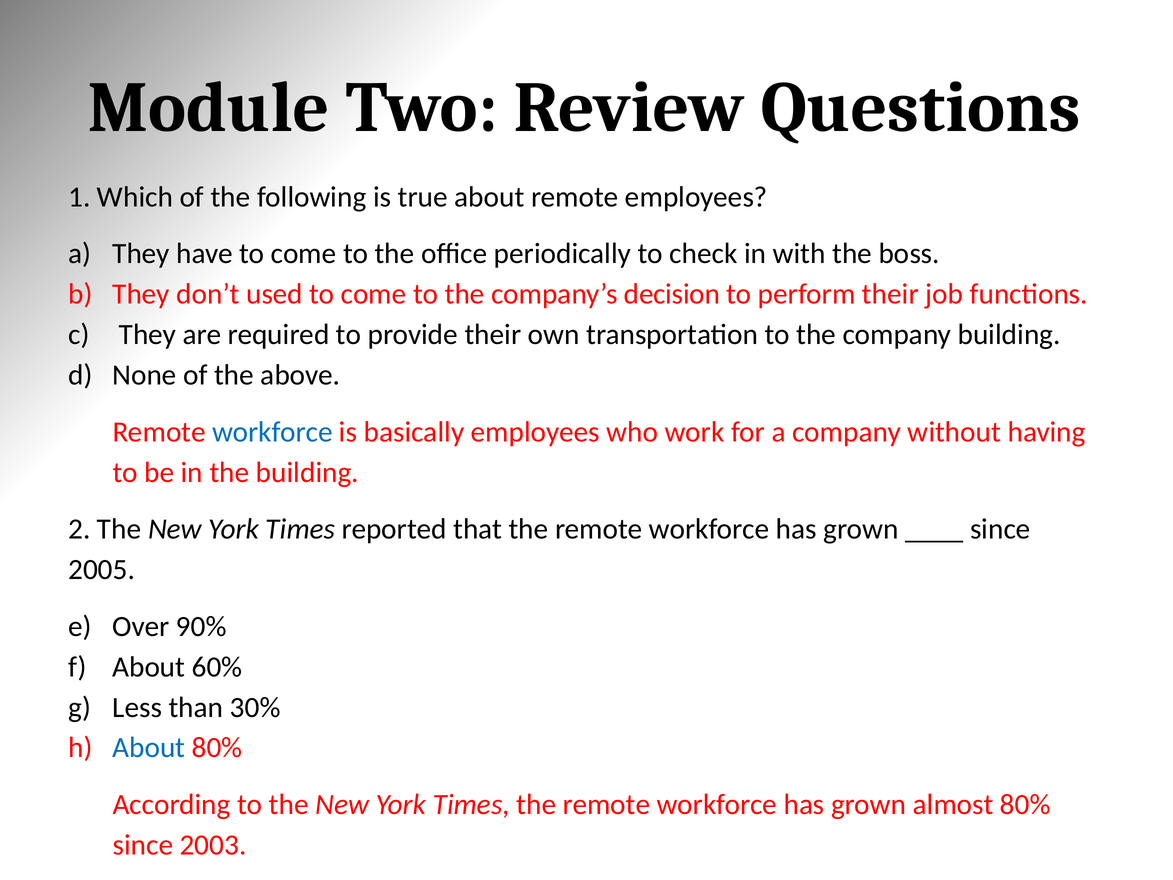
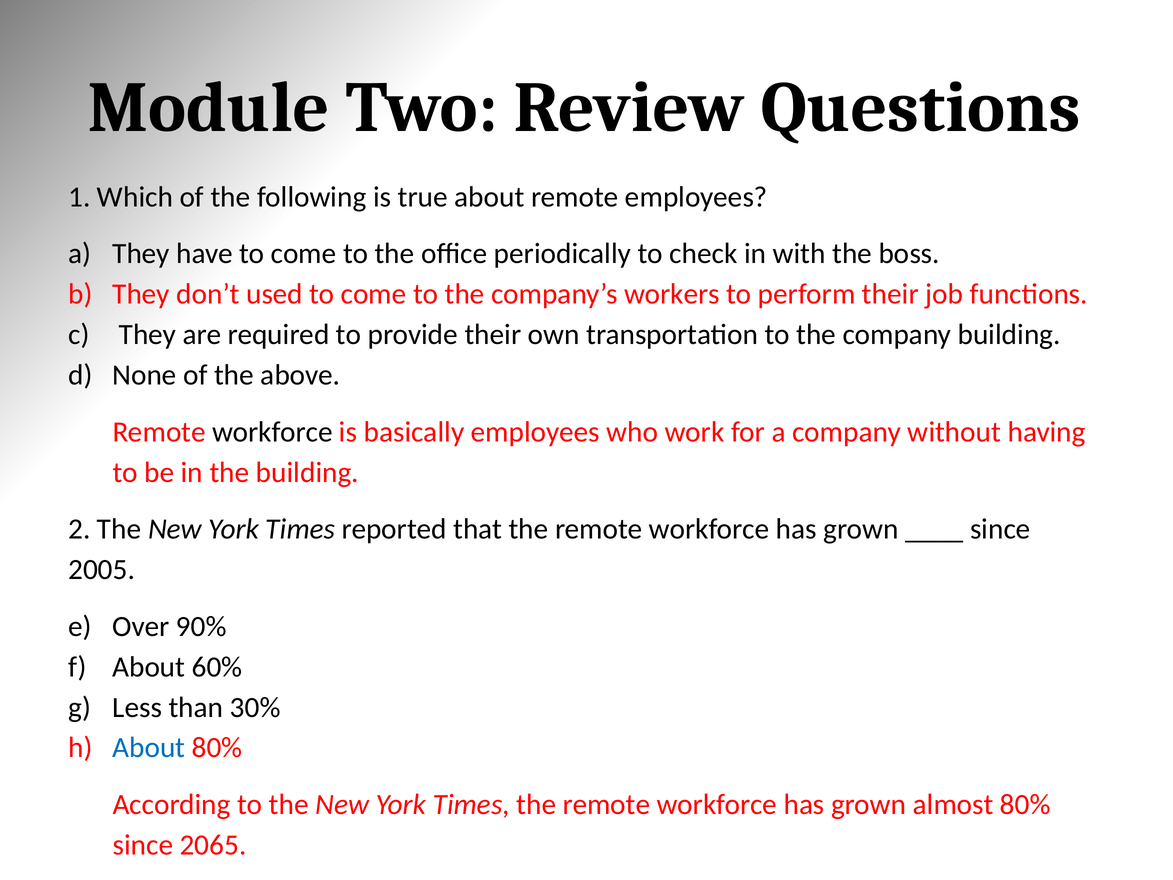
decision: decision -> workers
workforce at (272, 432) colour: blue -> black
2003: 2003 -> 2065
